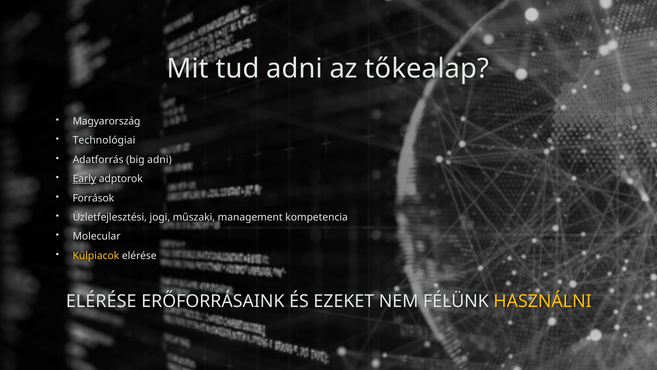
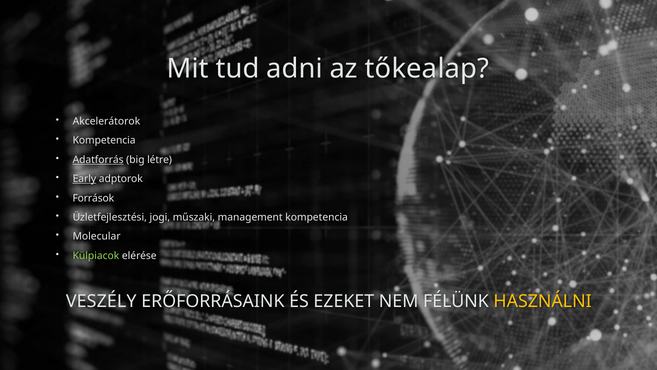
Magyarország: Magyarország -> Akcelerátorok
Technológiai at (104, 140): Technológiai -> Kompetencia
Adatforrás underline: none -> present
big adni: adni -> létre
Külpiacok colour: yellow -> light green
ELÉRÉSE at (101, 301): ELÉRÉSE -> VESZÉLY
